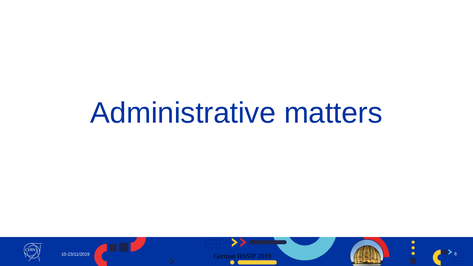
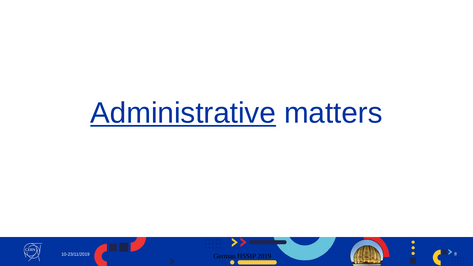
Administrative underline: none -> present
